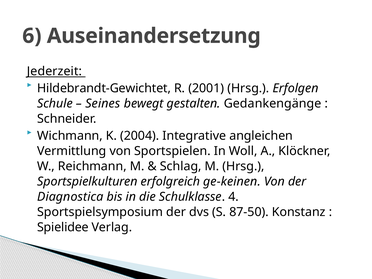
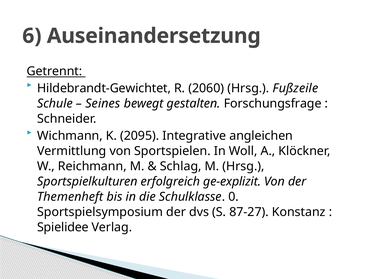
Jederzeit: Jederzeit -> Getrennt
2001: 2001 -> 2060
Erfolgen: Erfolgen -> Fußzeile
Gedankengänge: Gedankengänge -> Forschungsfrage
2004: 2004 -> 2095
ge-keinen: ge-keinen -> ge-explizit
Diagnostica: Diagnostica -> Themenheft
4: 4 -> 0
87-50: 87-50 -> 87-27
